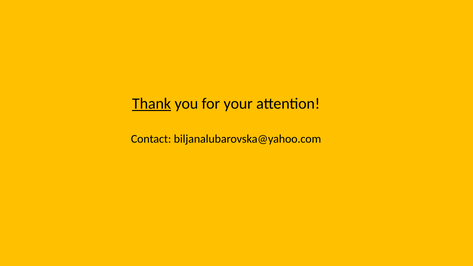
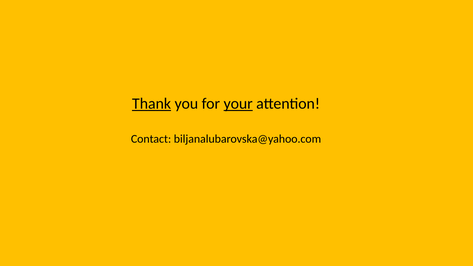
your underline: none -> present
